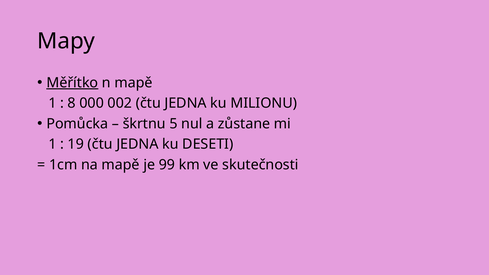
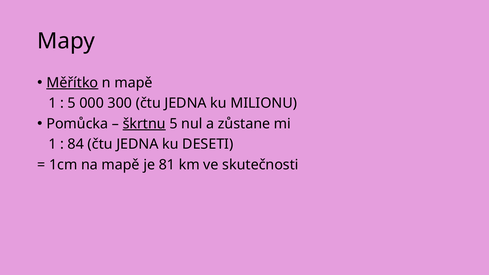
8 at (72, 103): 8 -> 5
002: 002 -> 300
škrtnu underline: none -> present
19: 19 -> 84
99: 99 -> 81
